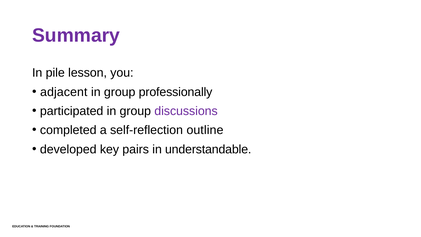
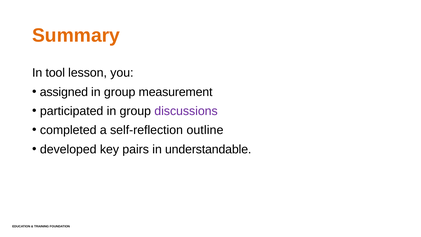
Summary colour: purple -> orange
pile: pile -> tool
adjacent: adjacent -> assigned
professionally: professionally -> measurement
